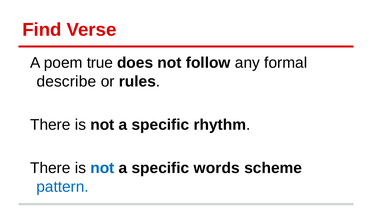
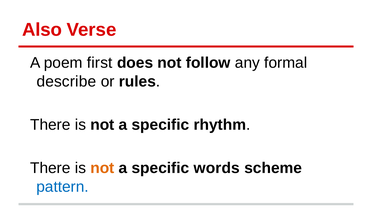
Find: Find -> Also
true: true -> first
not at (102, 168) colour: blue -> orange
